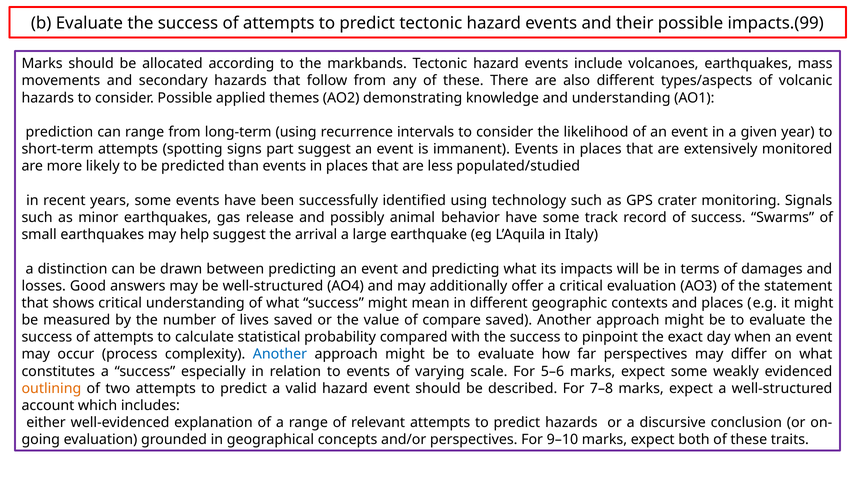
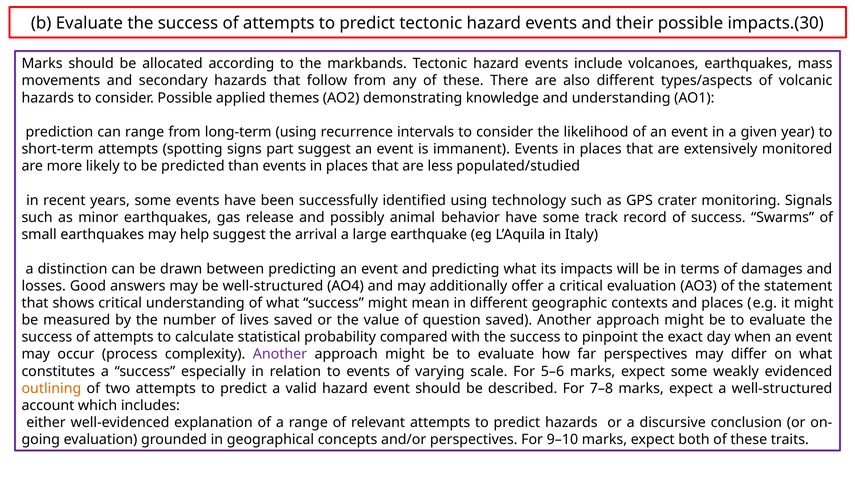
impacts.(99: impacts.(99 -> impacts.(30
compare: compare -> question
Another at (280, 354) colour: blue -> purple
